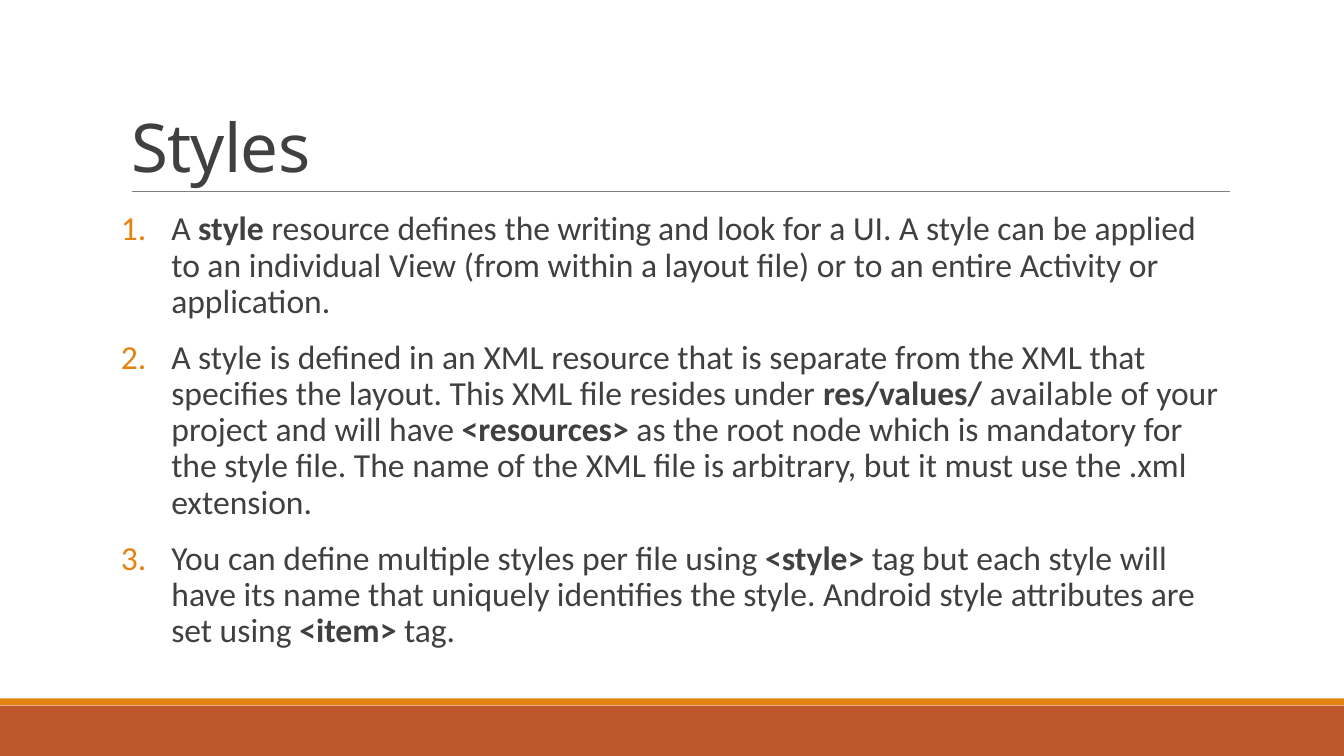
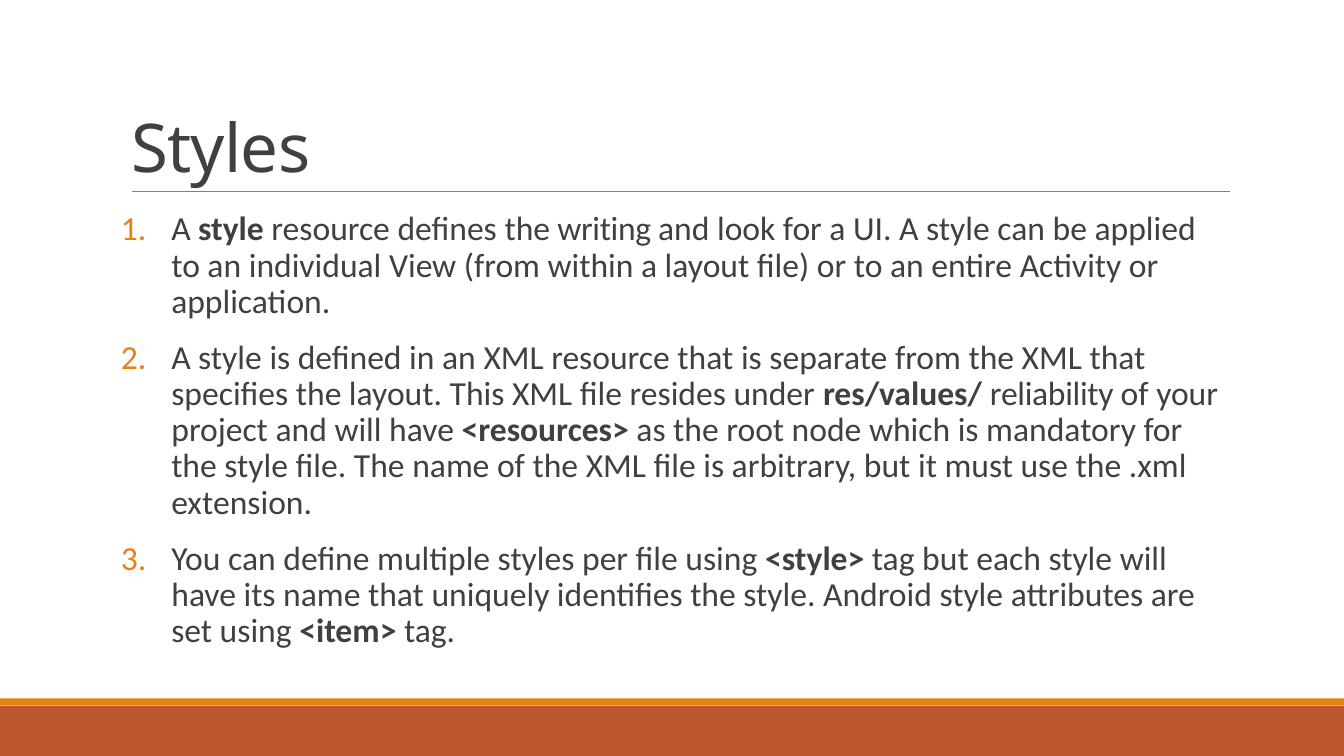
available: available -> reliability
